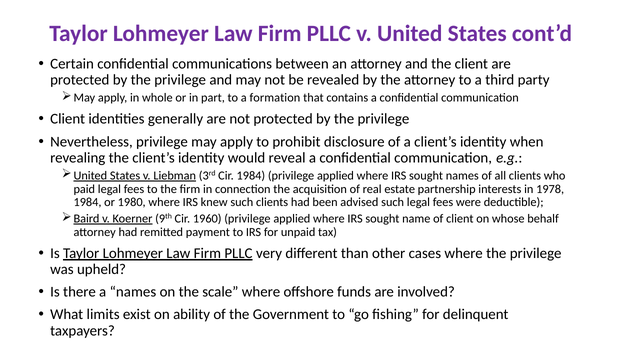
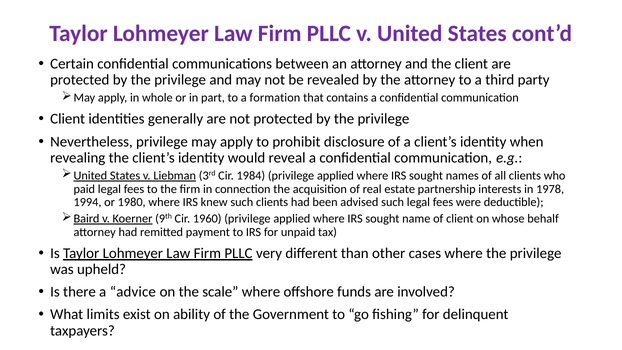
1984 at (88, 202): 1984 -> 1994
a names: names -> advice
